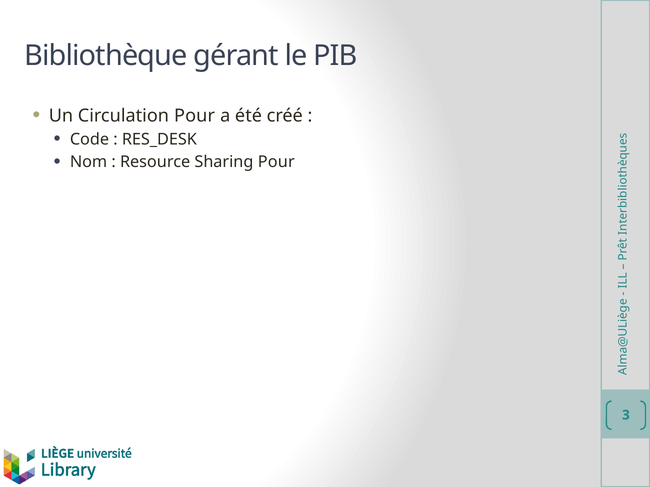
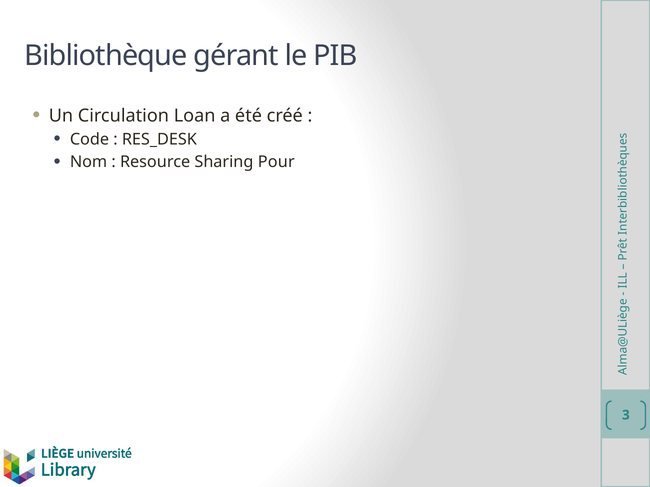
Circulation Pour: Pour -> Loan
